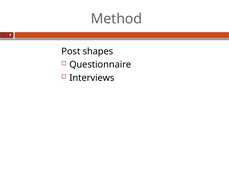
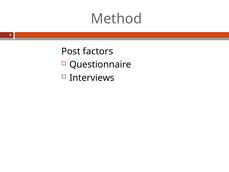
shapes: shapes -> factors
